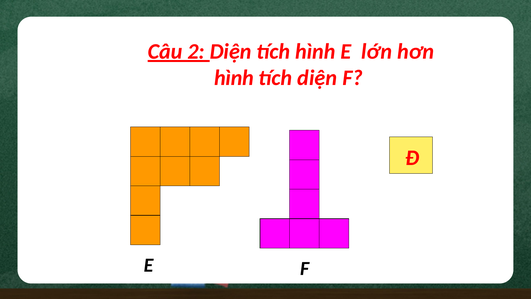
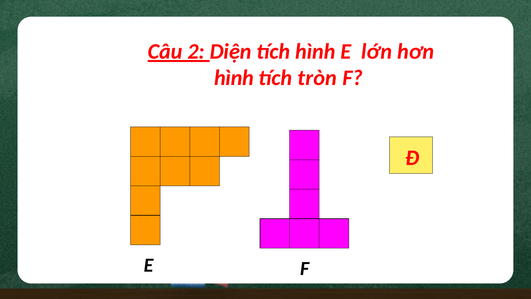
tích diện: diện -> tròn
